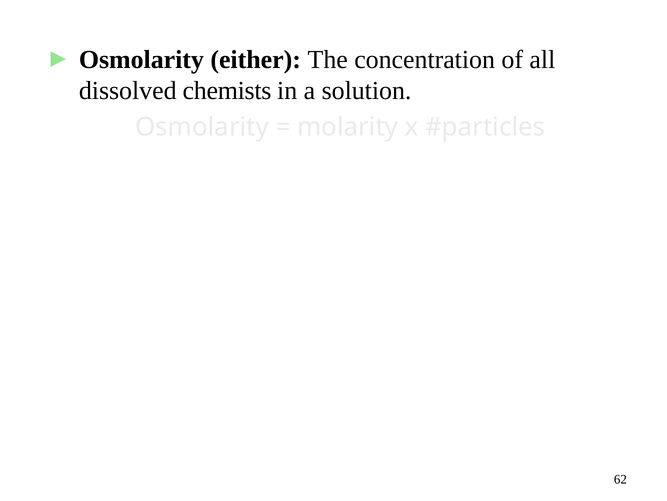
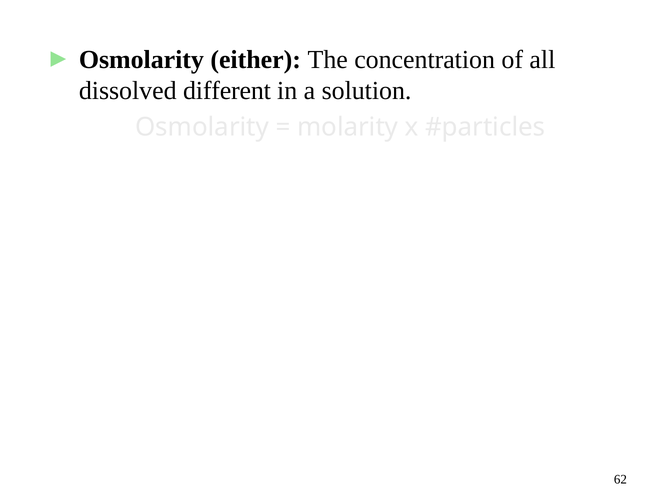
chemists: chemists -> different
